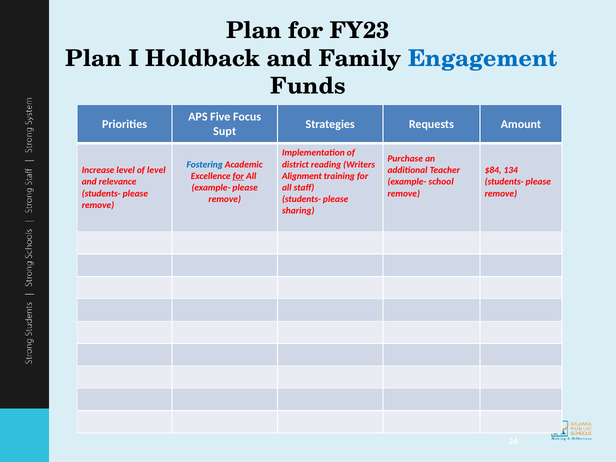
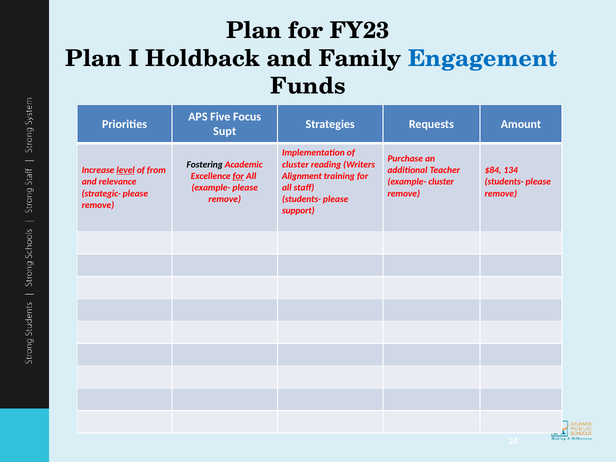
Fostering colour: blue -> black
district at (295, 164): district -> cluster
level at (126, 170) underline: none -> present
of level: level -> from
example- school: school -> cluster
students- at (101, 193): students- -> strategic-
sharing: sharing -> support
